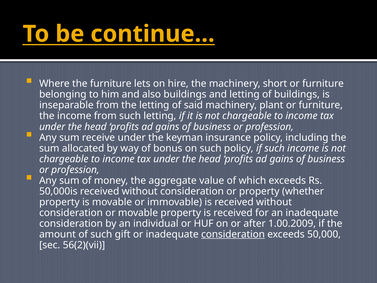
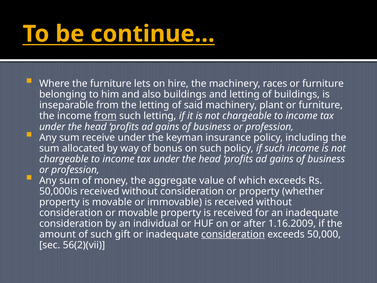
short: short -> races
from at (105, 116) underline: none -> present
1.00.2009: 1.00.2009 -> 1.16.2009
